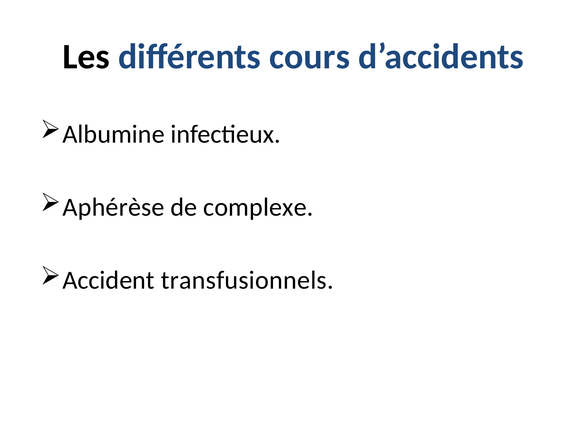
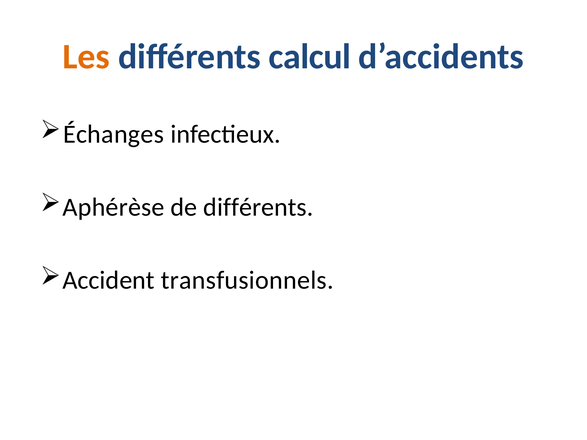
Les colour: black -> orange
cours: cours -> calcul
Albumine: Albumine -> Échanges
de complexe: complexe -> différents
